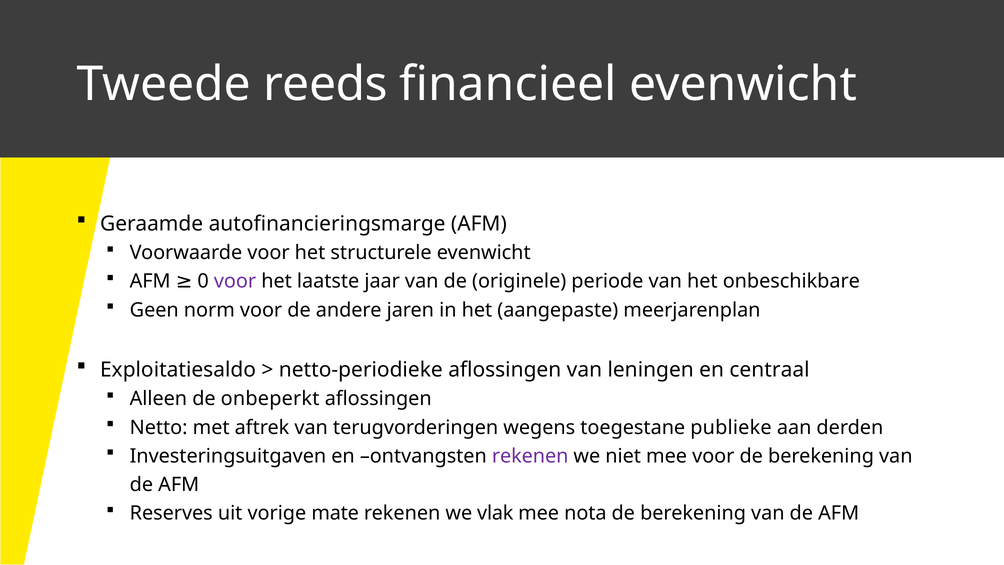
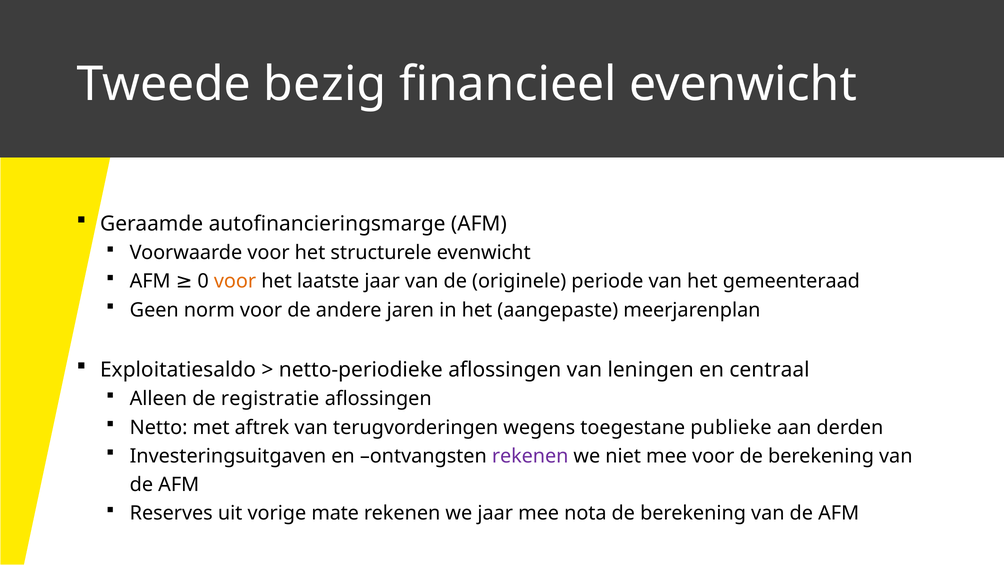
reeds: reeds -> bezig
voor at (235, 281) colour: purple -> orange
onbeschikbare: onbeschikbare -> gemeenteraad
onbeperkt: onbeperkt -> registratie
we vlak: vlak -> jaar
